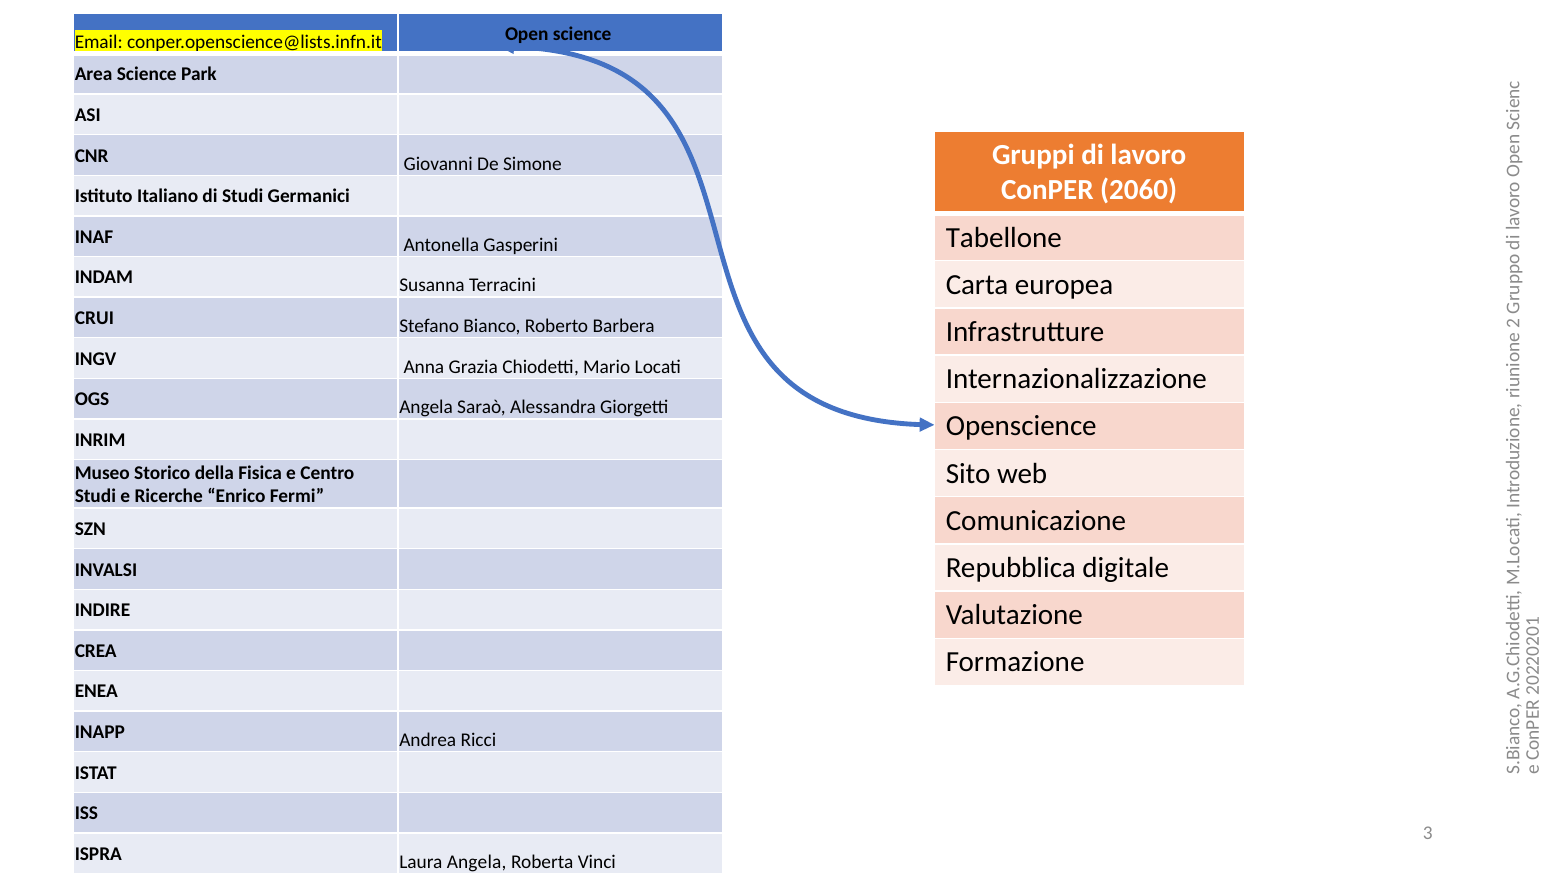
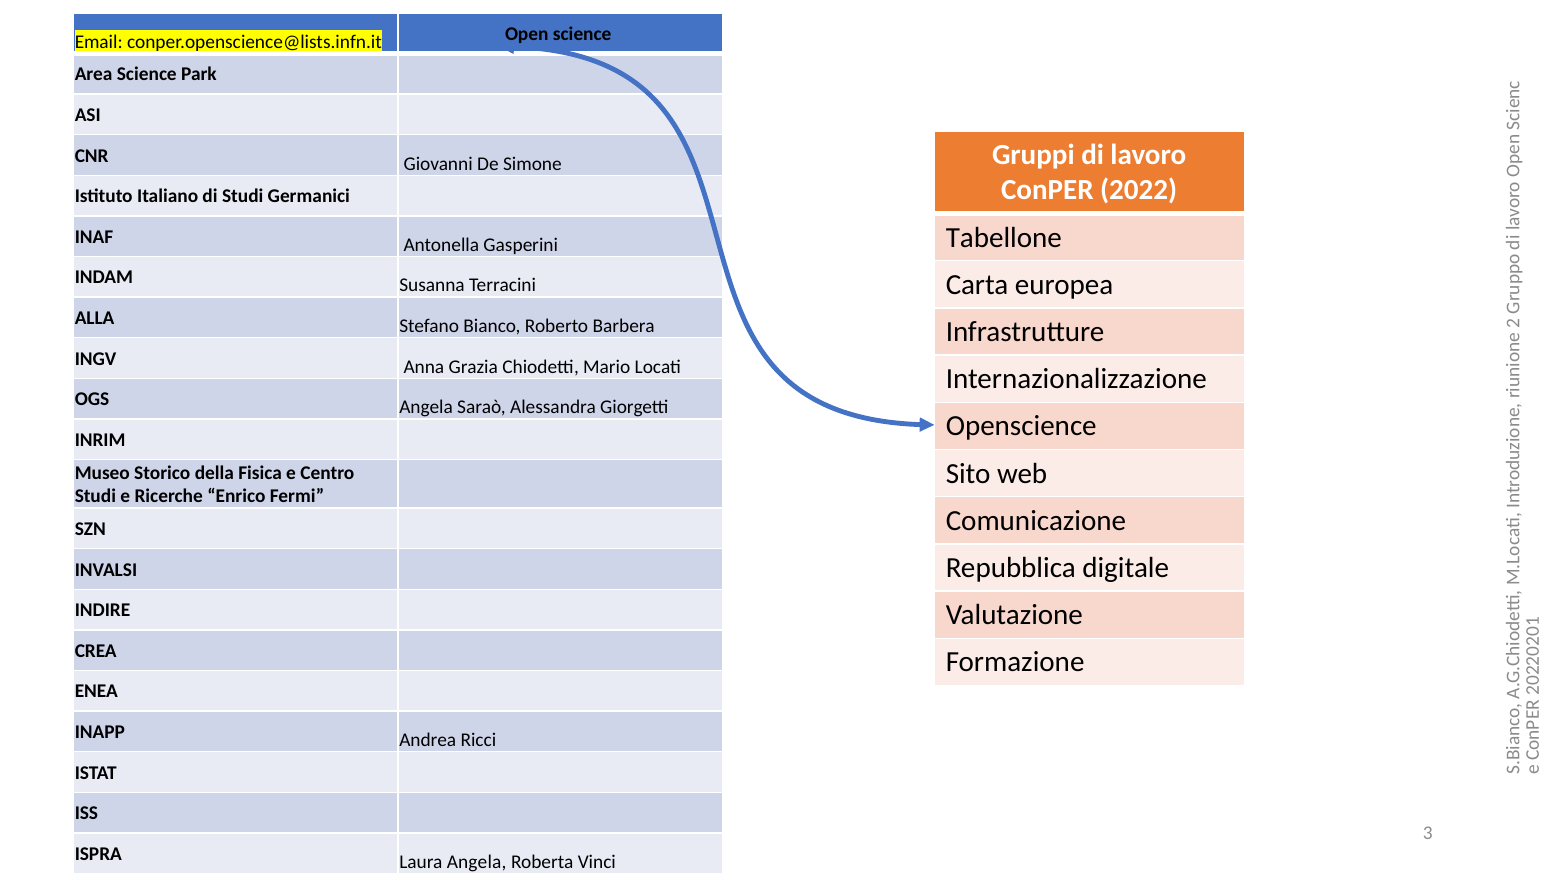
2060: 2060 -> 2022
CRUI: CRUI -> ALLA
